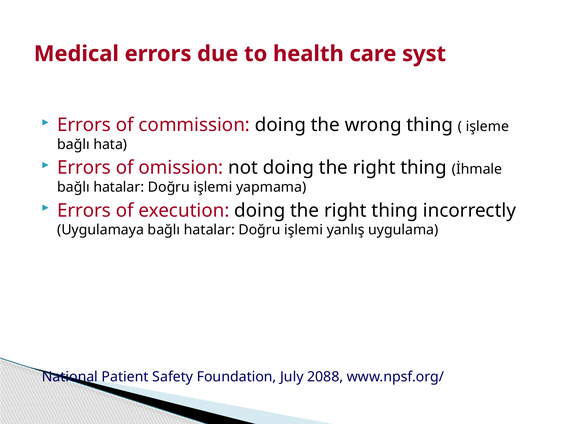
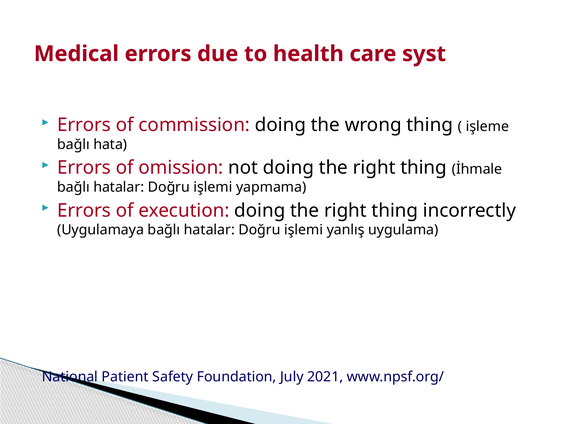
2088: 2088 -> 2021
